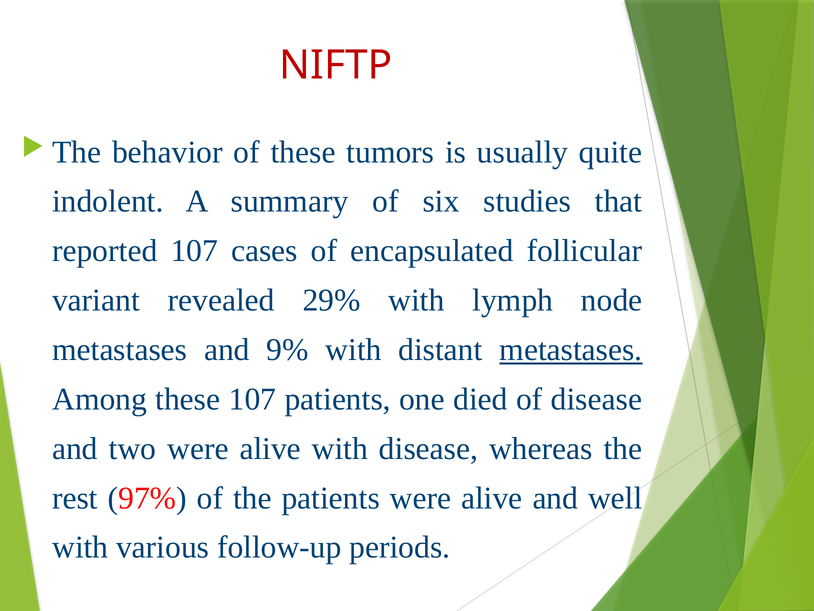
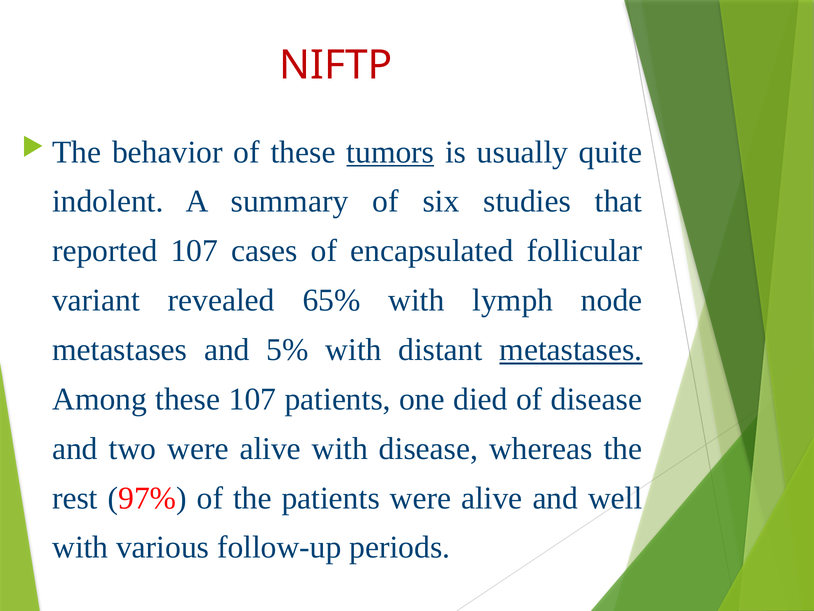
tumors underline: none -> present
29%: 29% -> 65%
9%: 9% -> 5%
